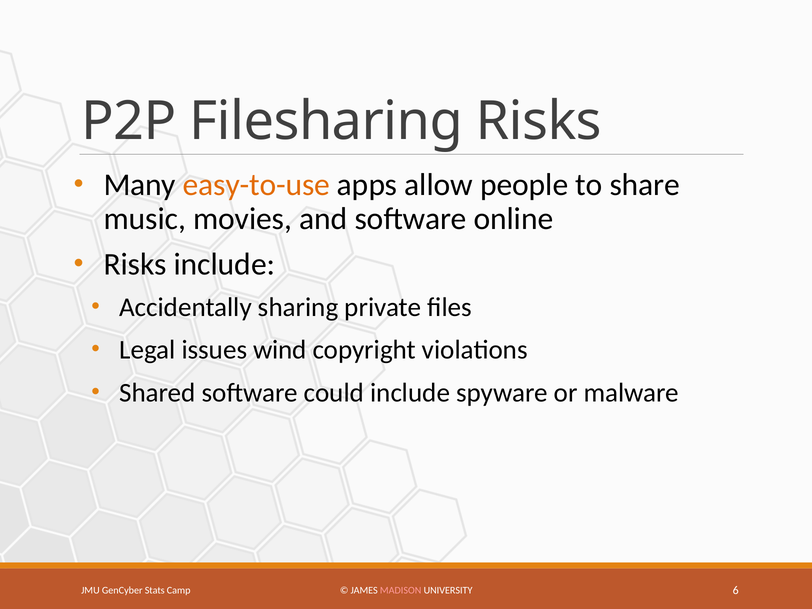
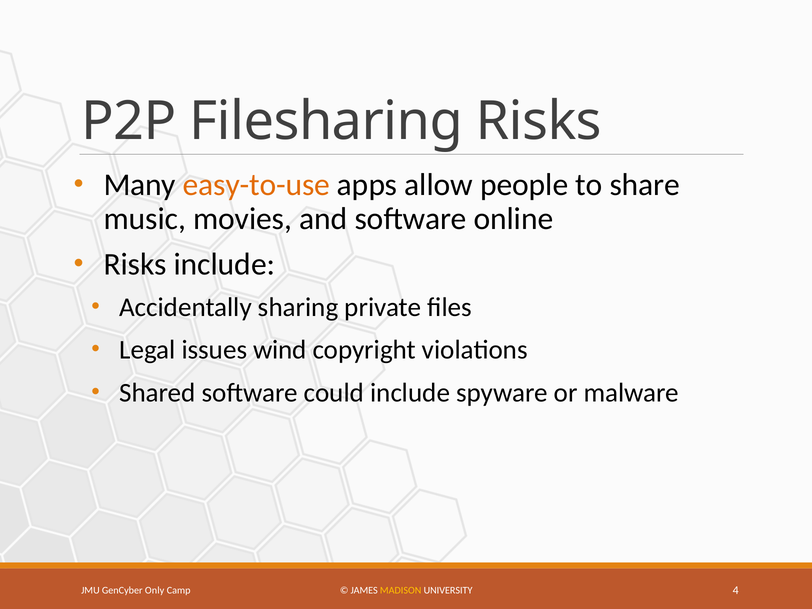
Stats: Stats -> Only
MADISON colour: pink -> yellow
6: 6 -> 4
